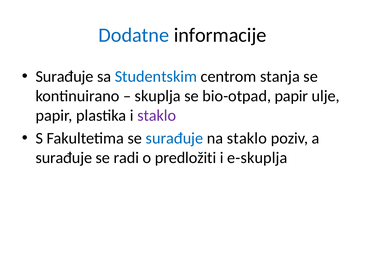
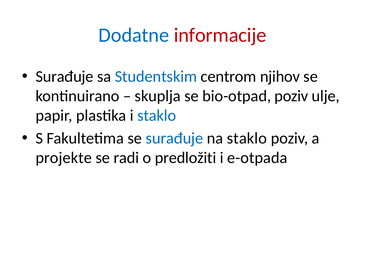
informacije colour: black -> red
stanja: stanja -> njihov
bio-otpad papir: papir -> poziv
staklo at (157, 116) colour: purple -> blue
surađuje at (64, 158): surađuje -> projekte
e-skuplja: e-skuplja -> e-otpada
